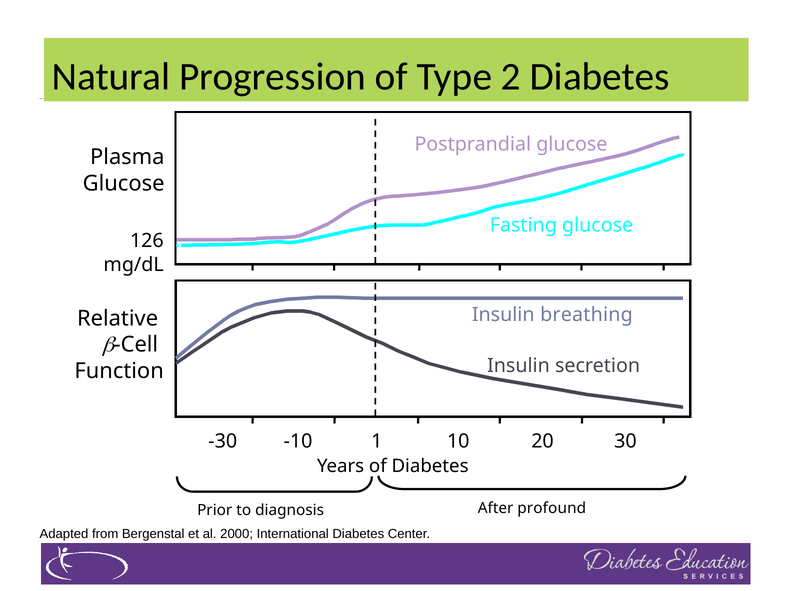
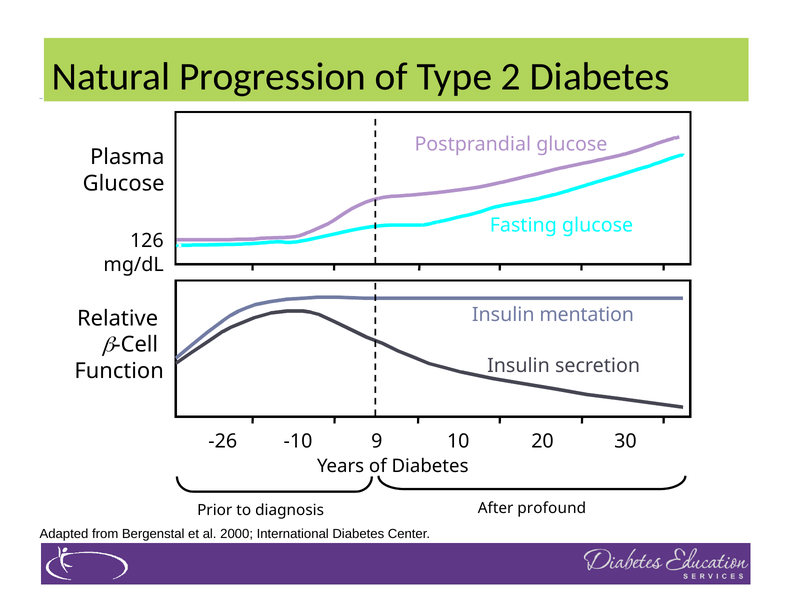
breathing: breathing -> mentation
-30: -30 -> -26
1: 1 -> 9
